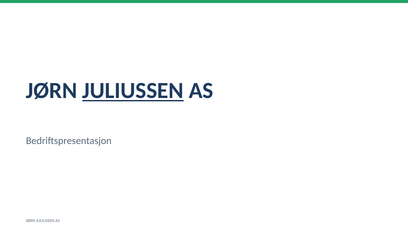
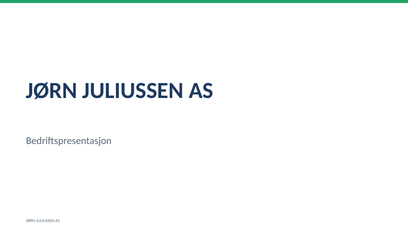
JULIUSSEN at (133, 90) underline: present -> none
